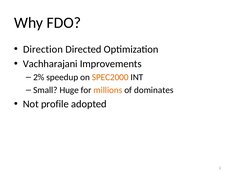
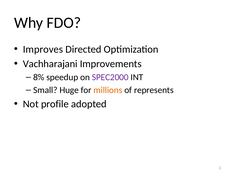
Direction: Direction -> Improves
2%: 2% -> 8%
SPEC2000 colour: orange -> purple
dominates: dominates -> represents
